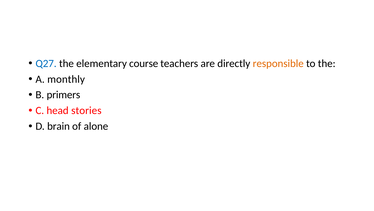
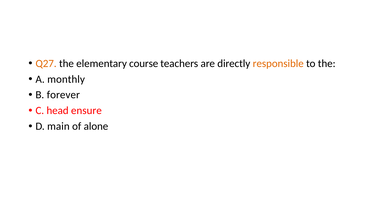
Q27 colour: blue -> orange
primers: primers -> forever
stories: stories -> ensure
brain: brain -> main
